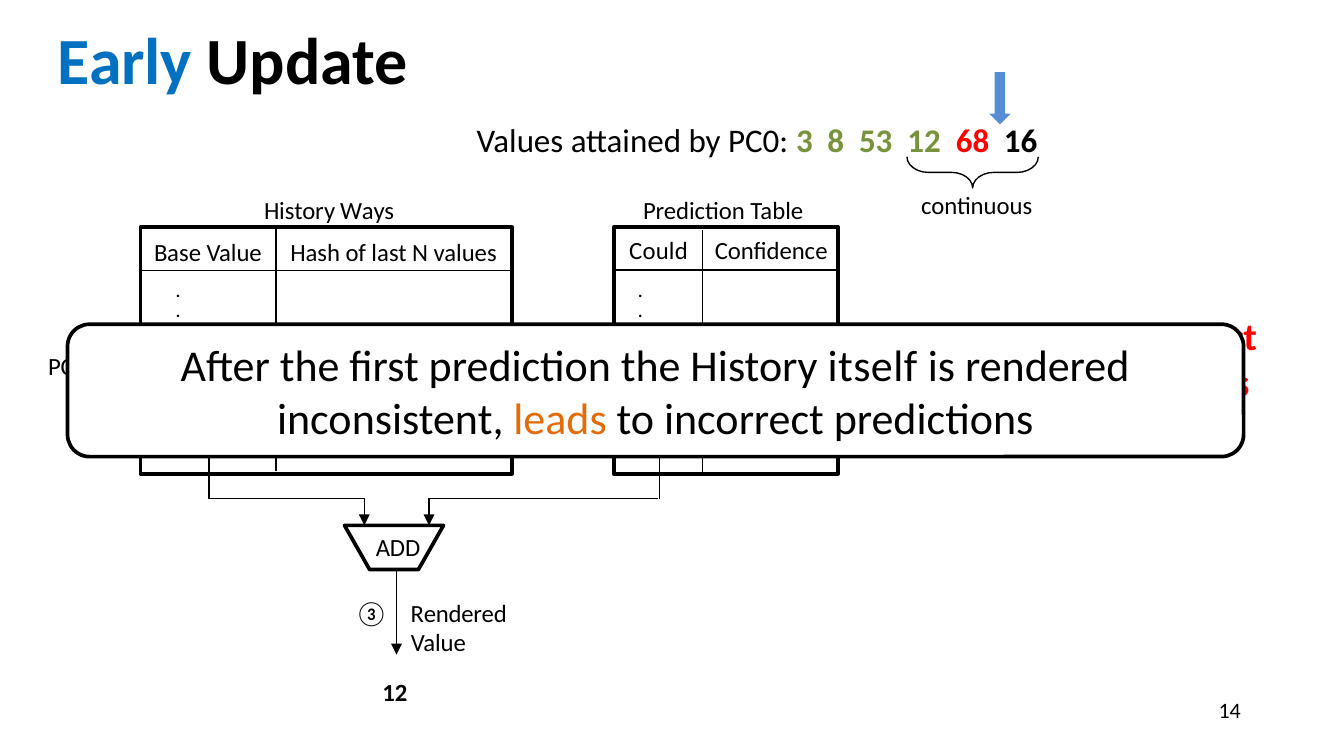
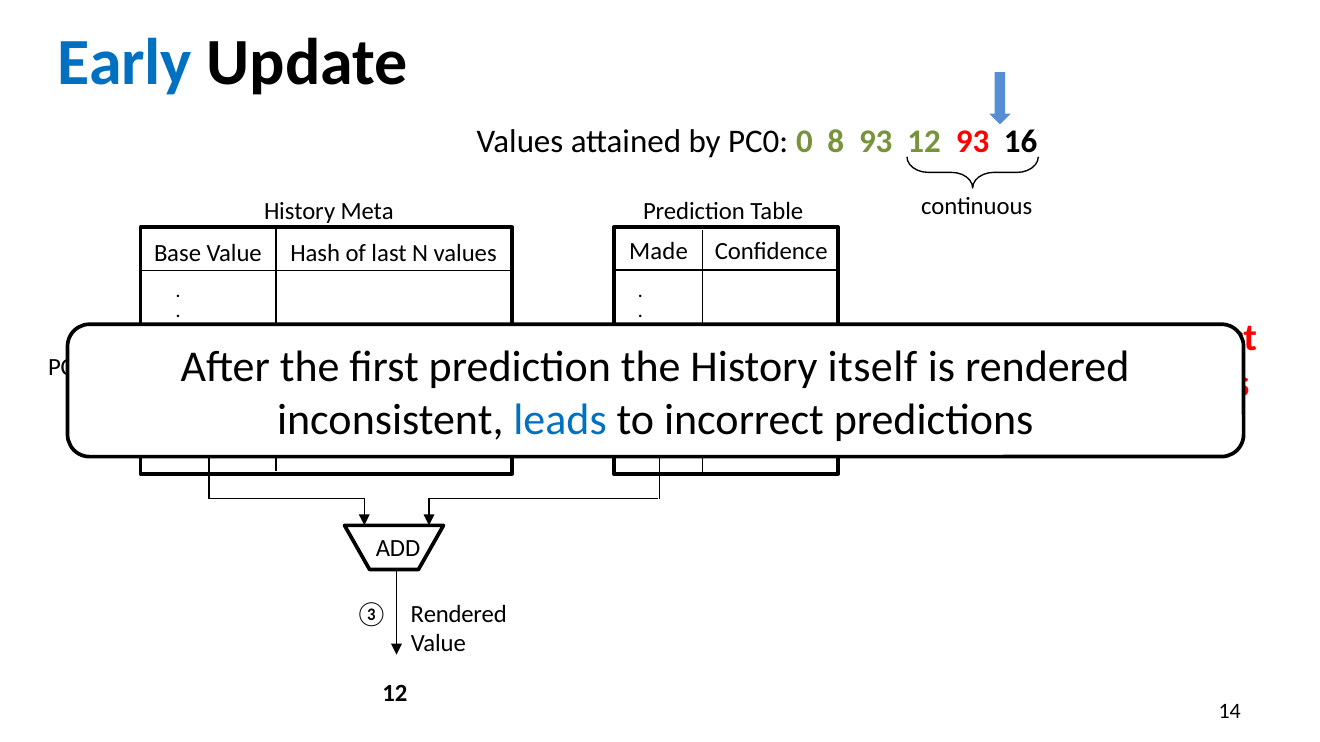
PC0 3: 3 -> 0
8 53: 53 -> 93
12 68: 68 -> 93
Ways: Ways -> Meta
Could: Could -> Made
leads colour: orange -> blue
